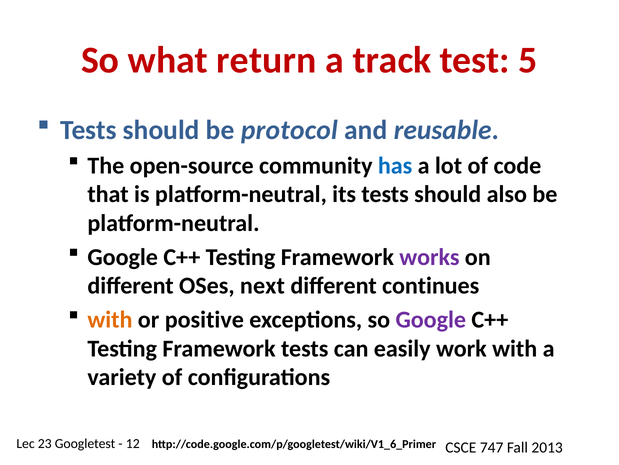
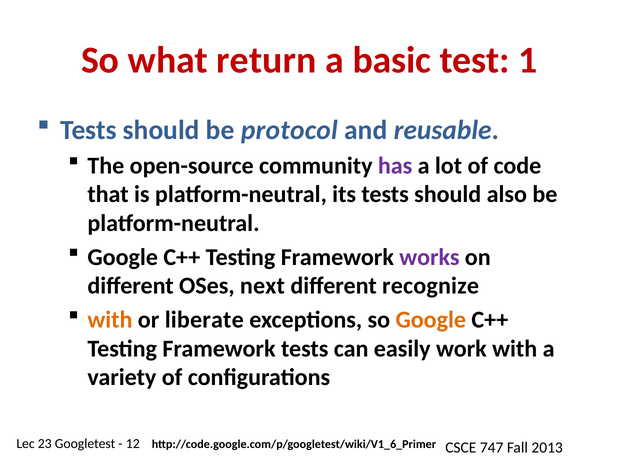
track: track -> basic
5: 5 -> 1
has colour: blue -> purple
continues: continues -> recognize
positive: positive -> liberate
Google at (431, 319) colour: purple -> orange
